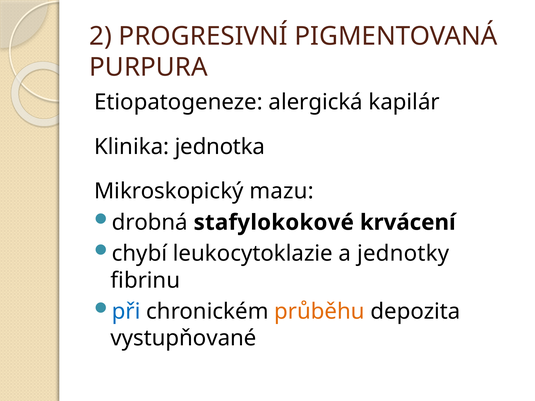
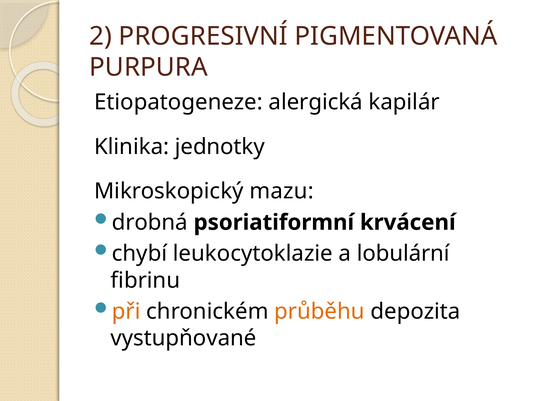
jednotka: jednotka -> jednotky
stafylokokové: stafylokokové -> psoriatiformní
jednotky: jednotky -> lobulární
při colour: blue -> orange
